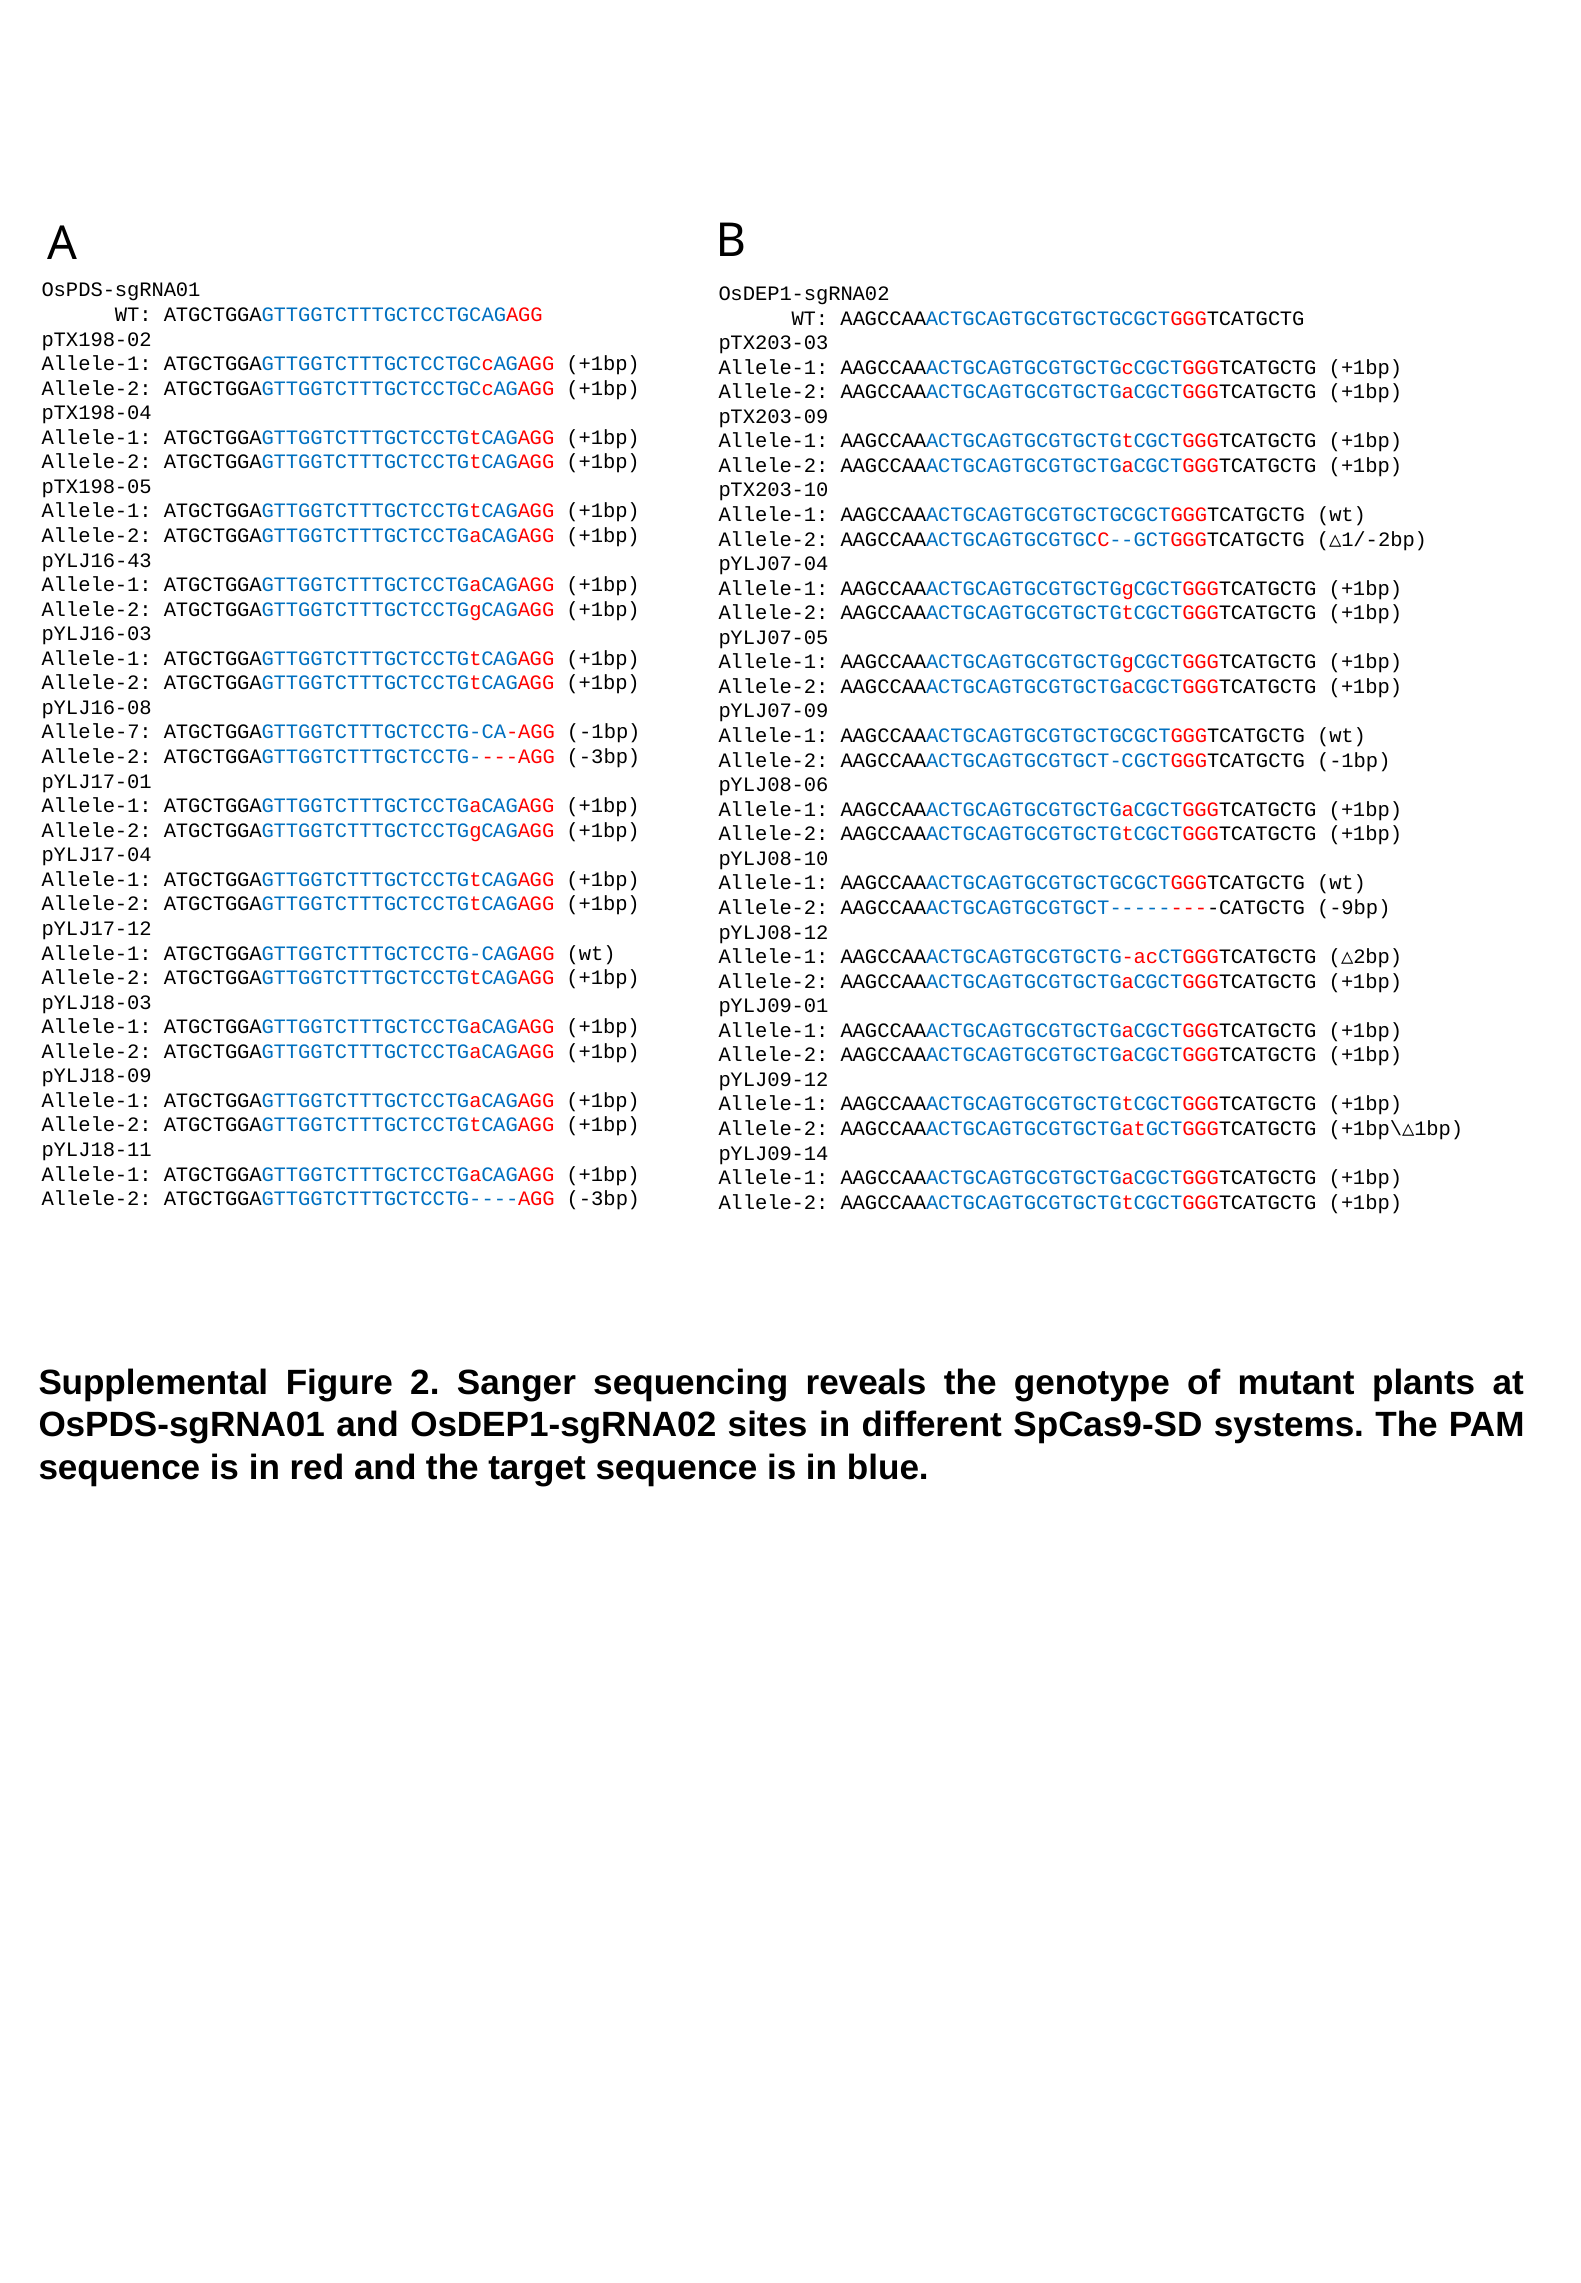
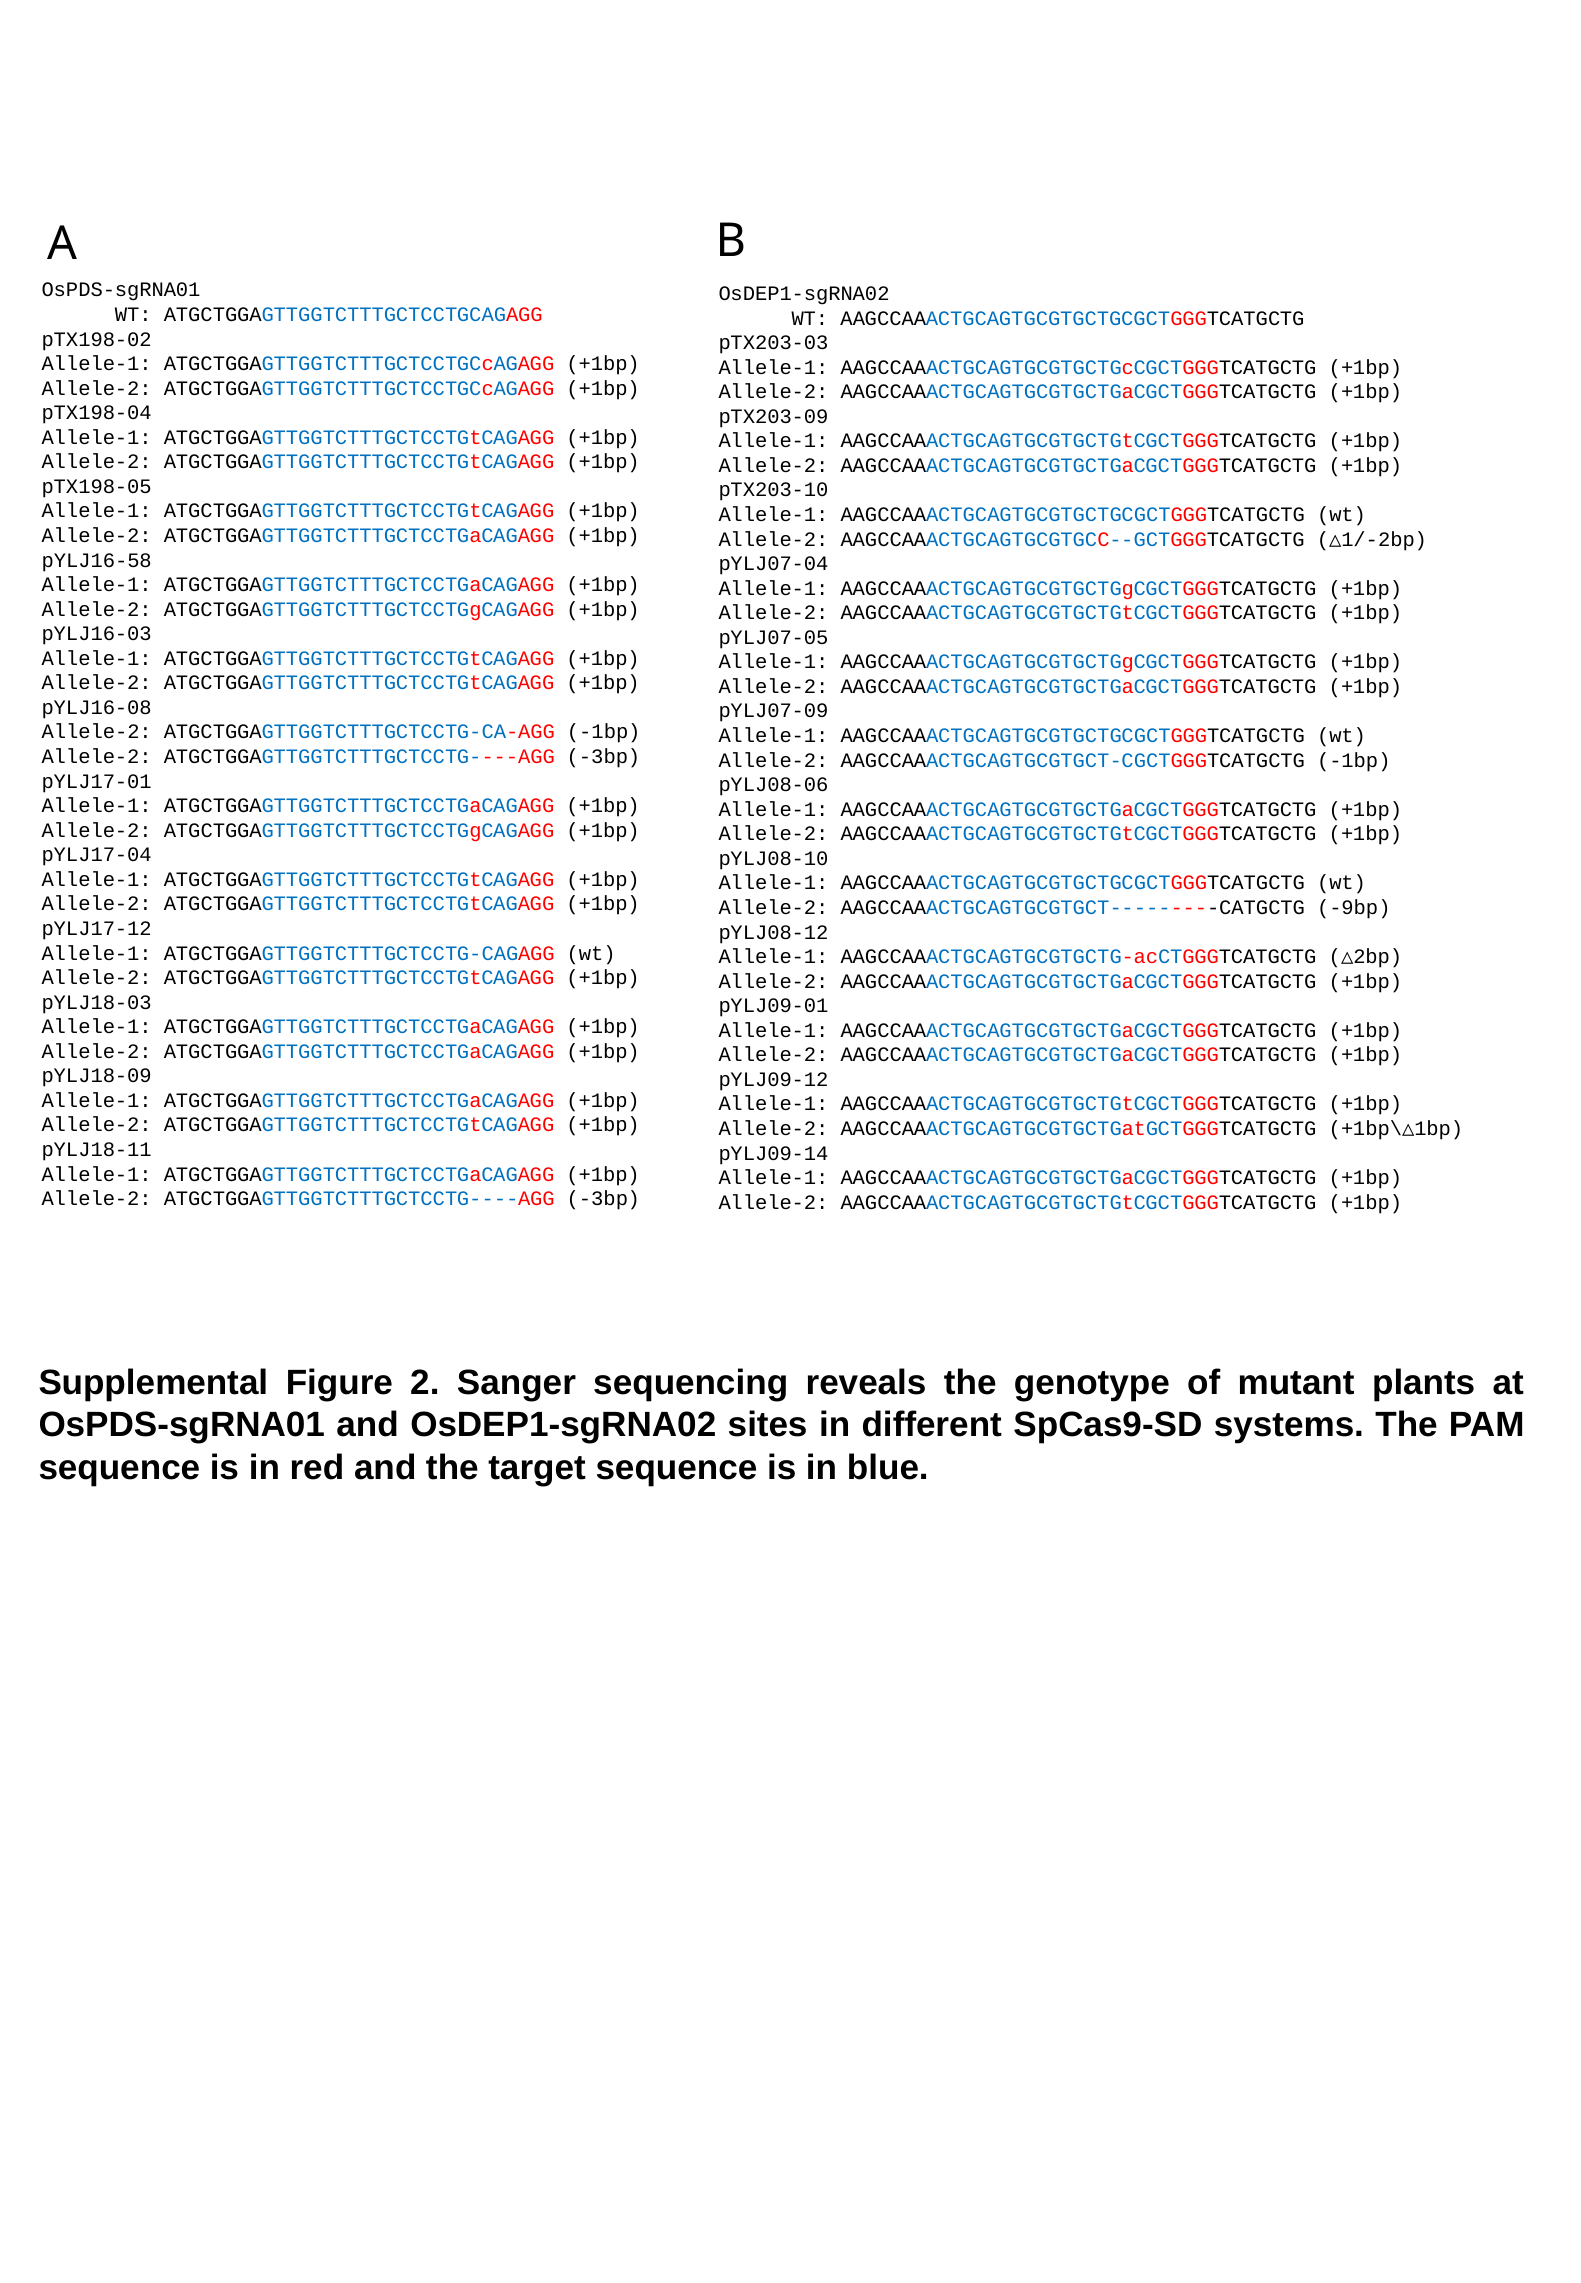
pYLJ16-43: pYLJ16-43 -> pYLJ16-58
Allele-7 at (97, 732): Allele-7 -> Allele-2
